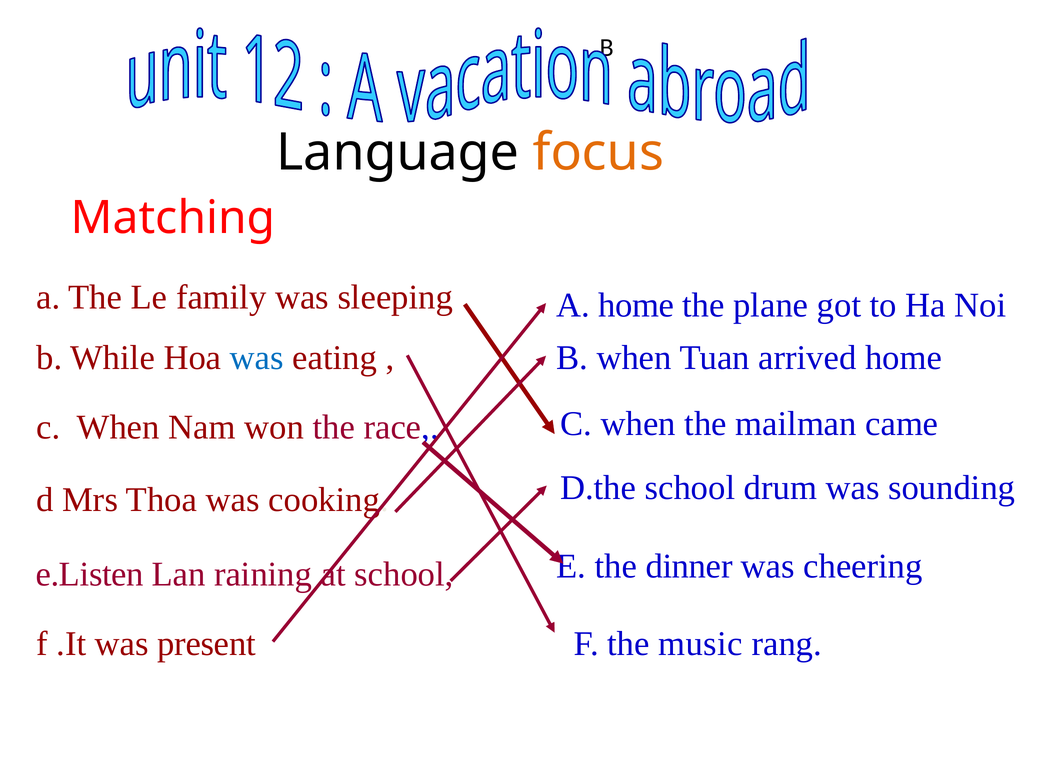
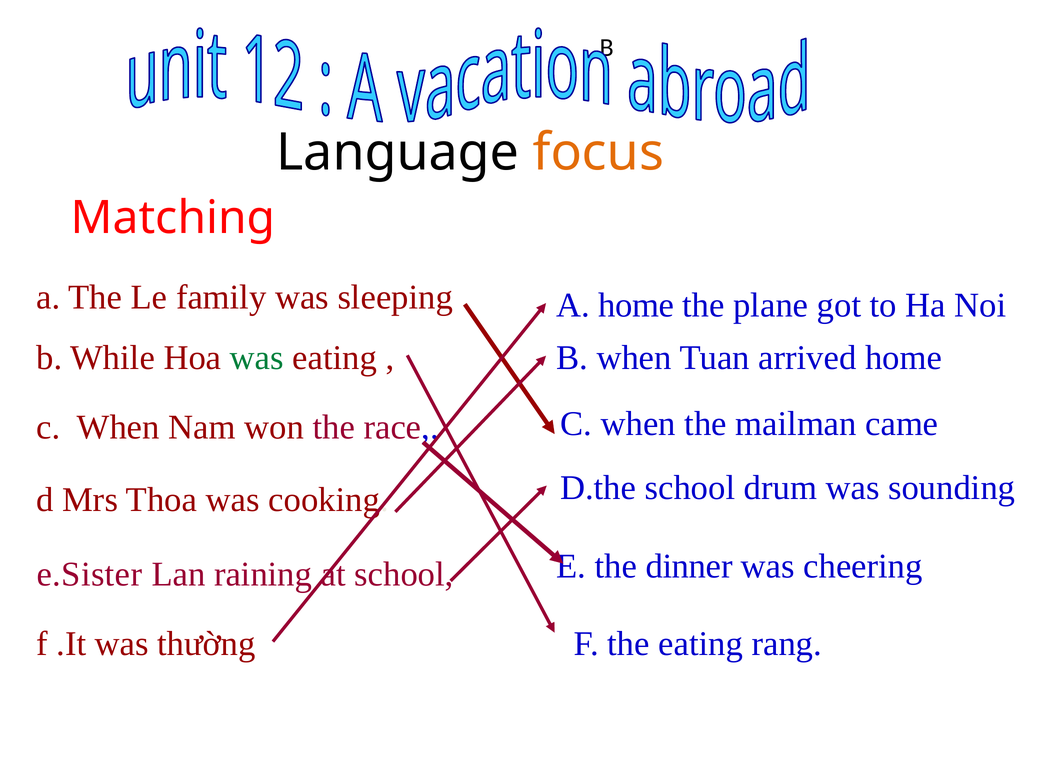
was at (257, 358) colour: blue -> green
e.Listen: e.Listen -> e.Sister
present: present -> thường
the music: music -> eating
